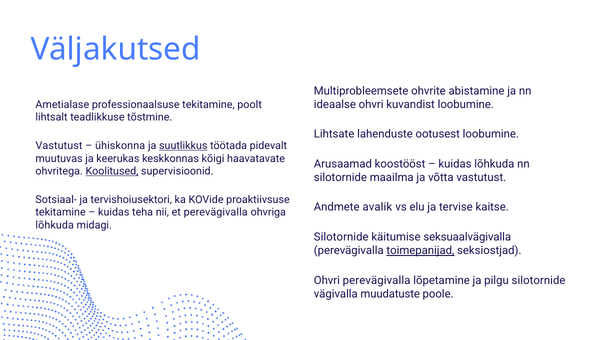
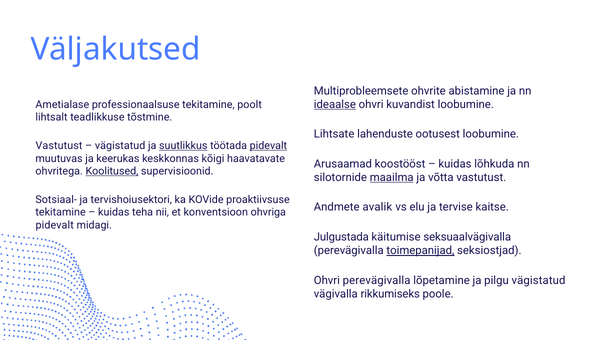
ideaalse underline: none -> present
ühiskonna at (120, 146): ühiskonna -> vägistatud
pidevalt at (268, 146) underline: none -> present
maailma underline: none -> present
et perevägivalla: perevägivalla -> konventsioon
lõhkuda at (55, 225): lõhkuda -> pidevalt
Silotornide at (341, 237): Silotornide -> Julgustada
pilgu silotornide: silotornide -> vägistatud
muudatuste: muudatuste -> rikkumiseks
